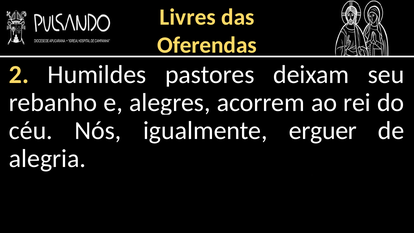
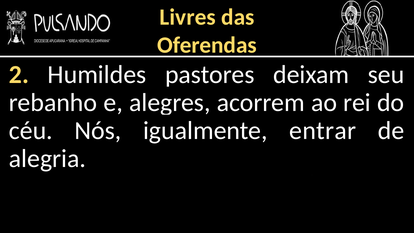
erguer: erguer -> entrar
